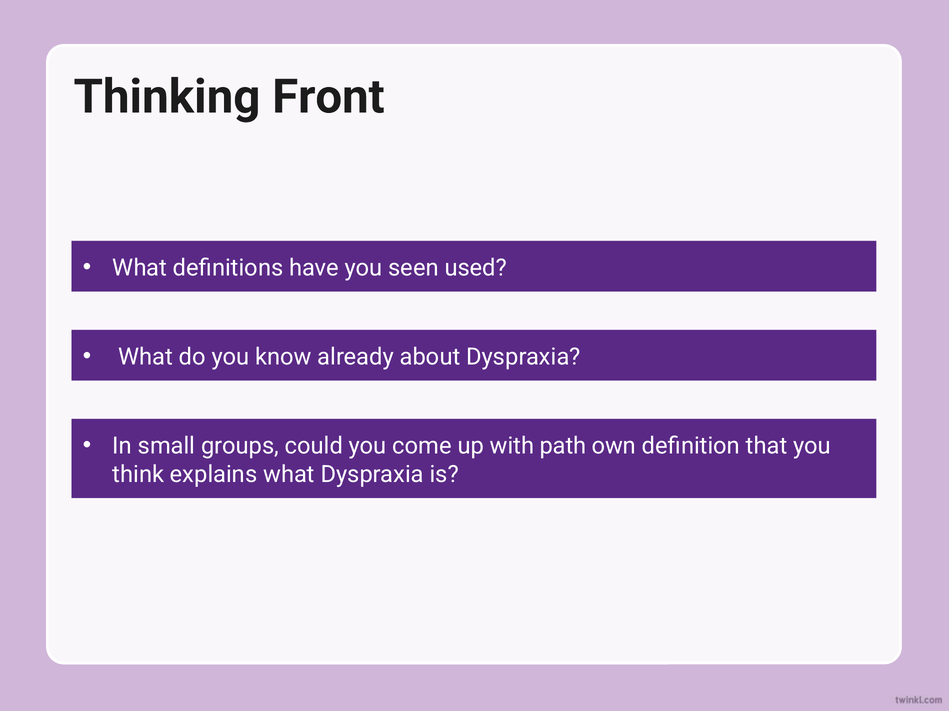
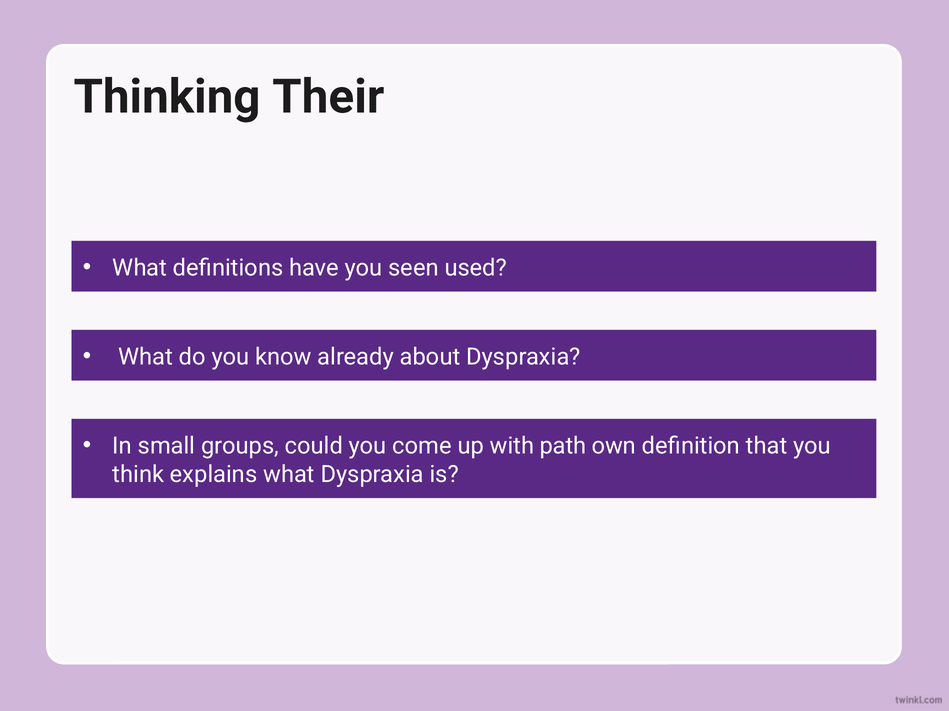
Front: Front -> Their
